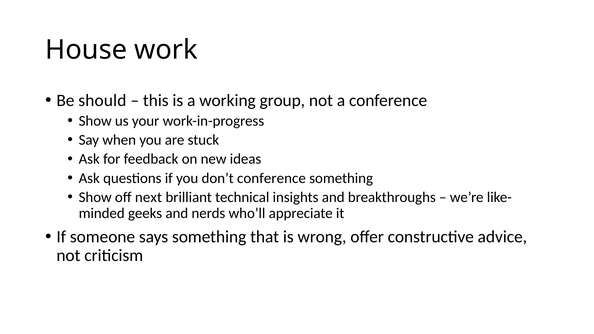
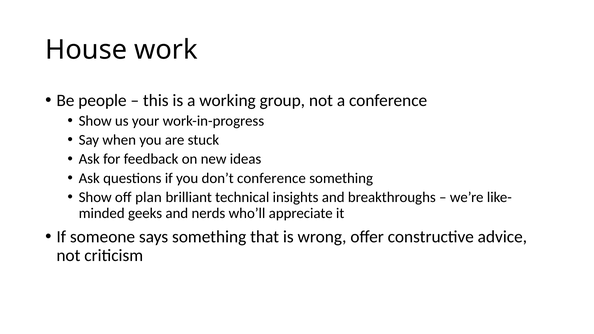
should: should -> people
next: next -> plan
